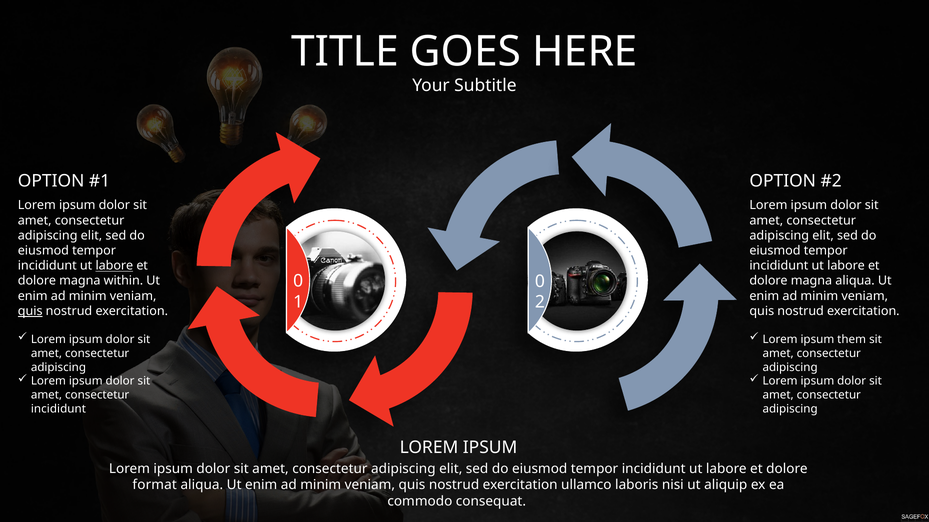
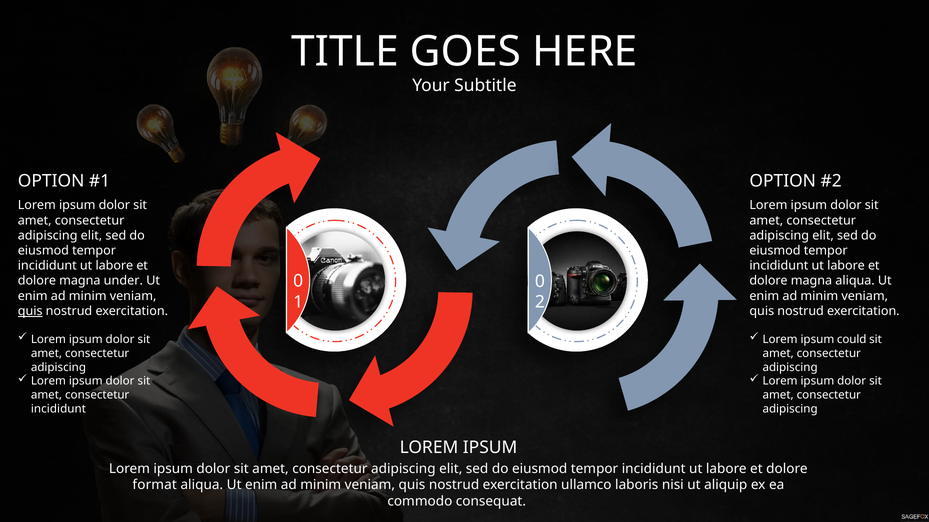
labore at (114, 266) underline: present -> none
within: within -> under
them: them -> could
